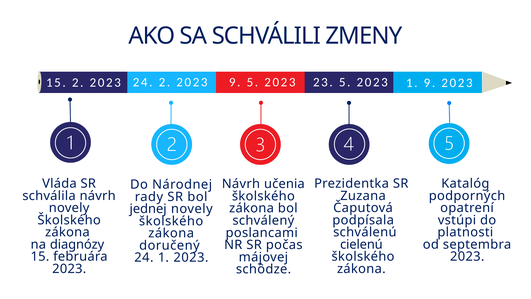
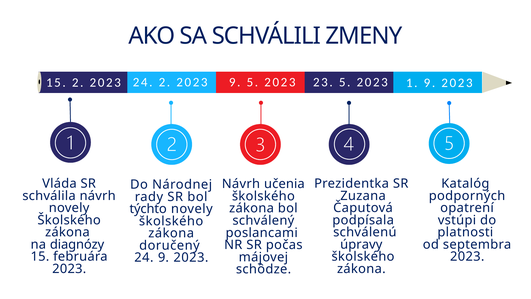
jednej: jednej -> týchto
cielenú: cielenú -> úpravy
24 1: 1 -> 9
